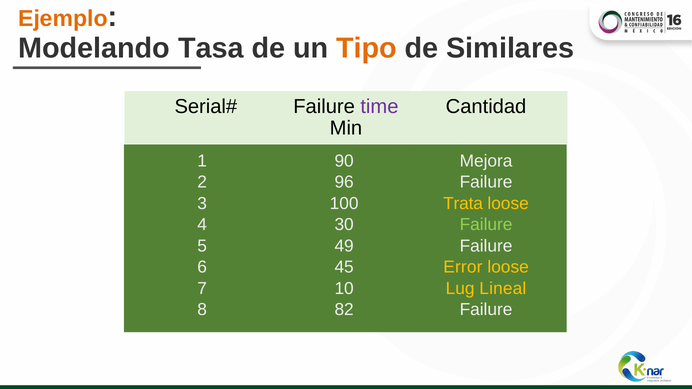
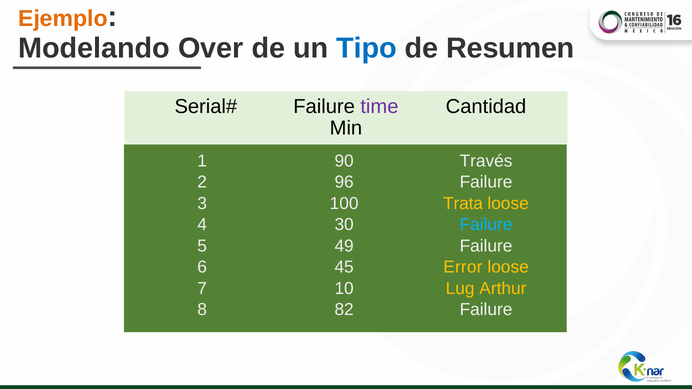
Tasa: Tasa -> Over
Tipo colour: orange -> blue
Similares: Similares -> Resumen
Mejora: Mejora -> Través
Failure at (486, 225) colour: light green -> light blue
Lineal: Lineal -> Arthur
